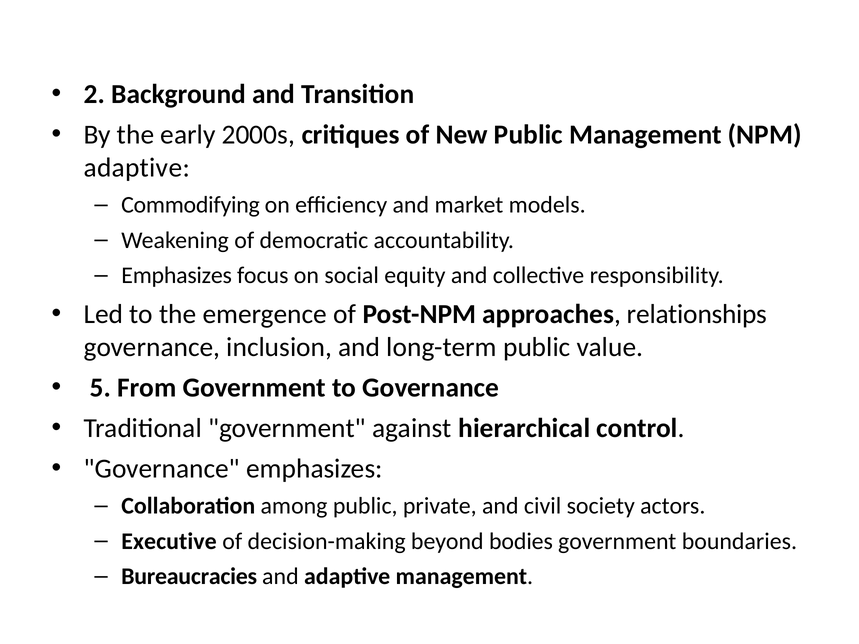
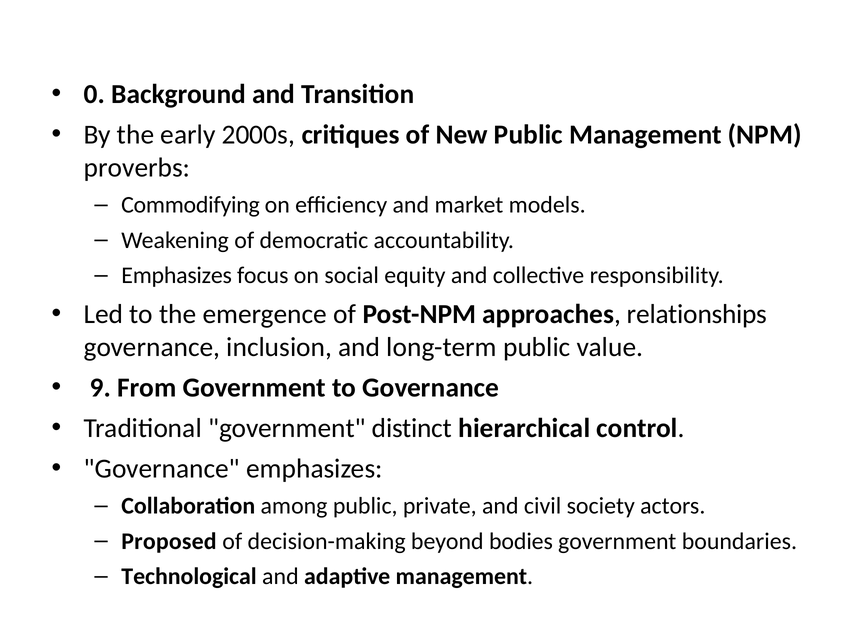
2: 2 -> 0
adaptive at (137, 168): adaptive -> proverbs
5: 5 -> 9
against: against -> distinct
Executive: Executive -> Proposed
Bureaucracies: Bureaucracies -> Technological
